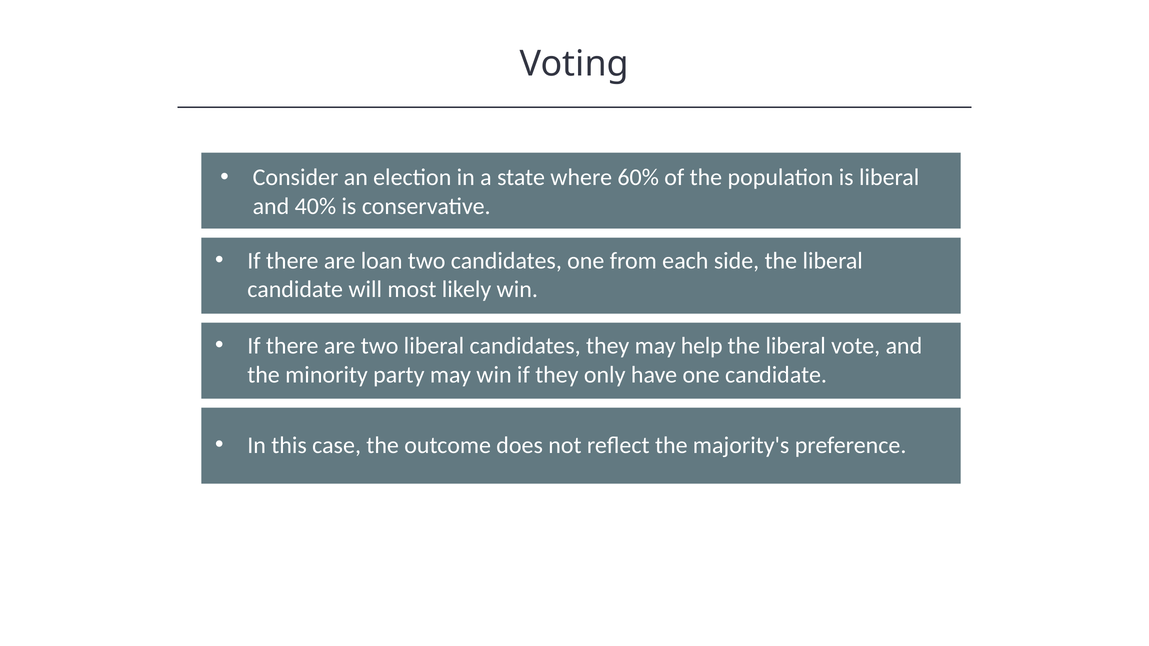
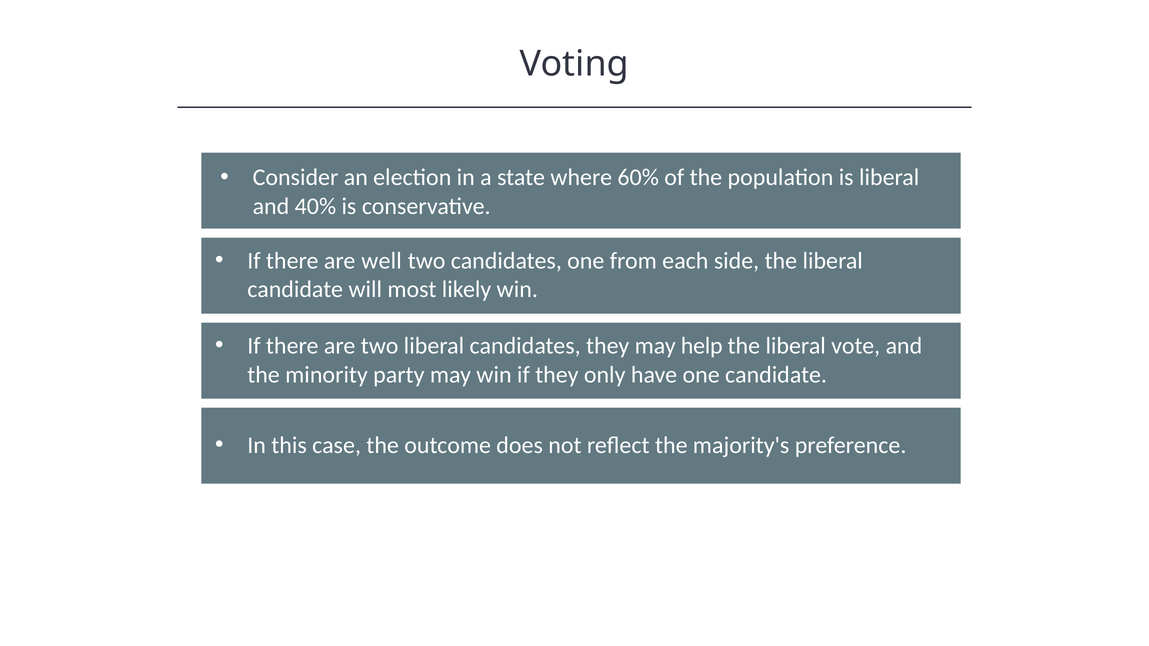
loan: loan -> well
